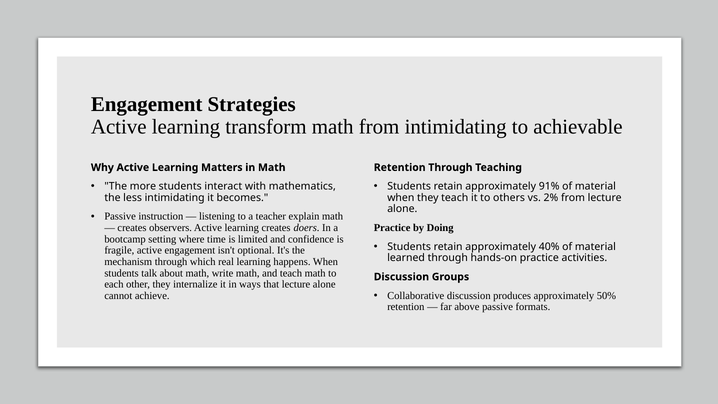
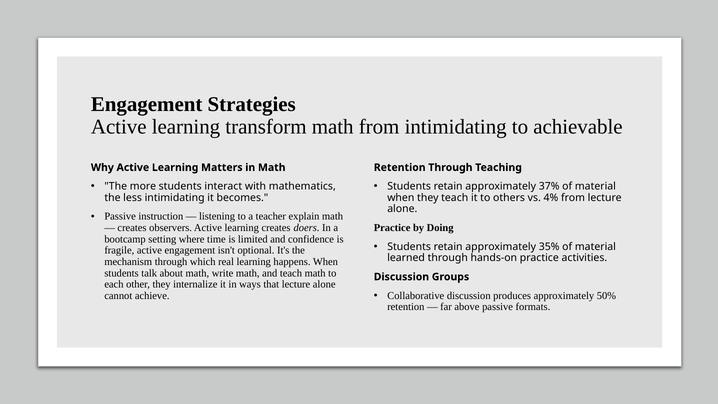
91%: 91% -> 37%
2%: 2% -> 4%
40%: 40% -> 35%
